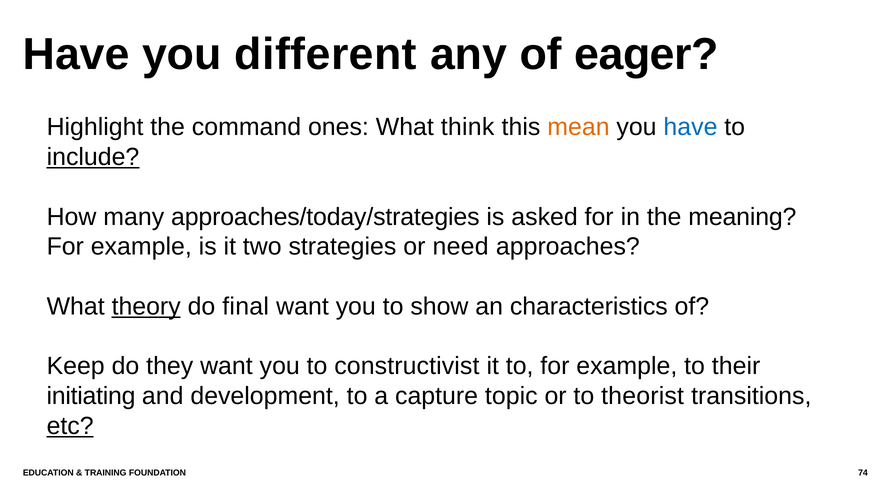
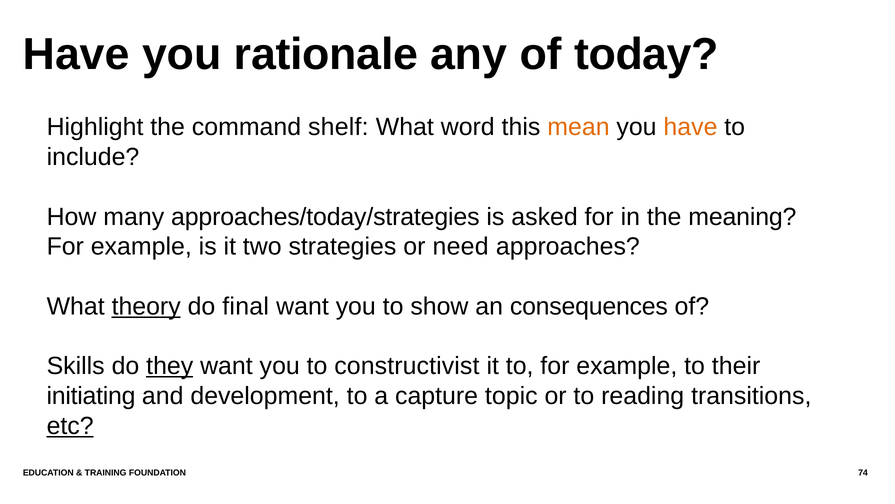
different: different -> rationale
eager: eager -> today
ones: ones -> shelf
think: think -> word
have at (690, 127) colour: blue -> orange
include underline: present -> none
characteristics: characteristics -> consequences
Keep: Keep -> Skills
they underline: none -> present
theorist: theorist -> reading
